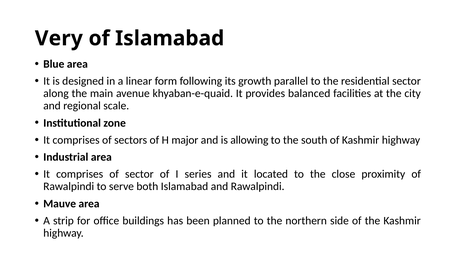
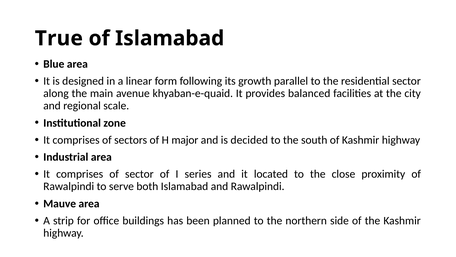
Very: Very -> True
allowing: allowing -> decided
